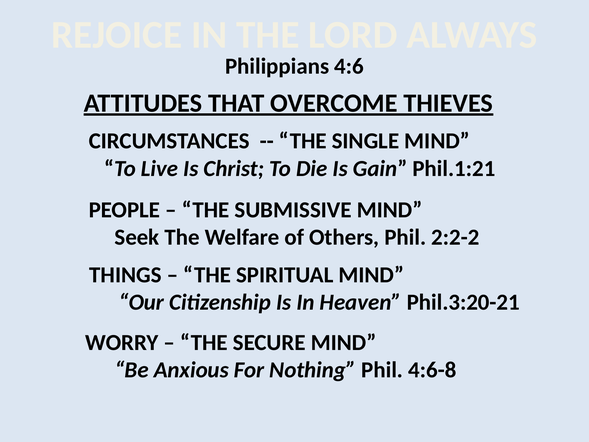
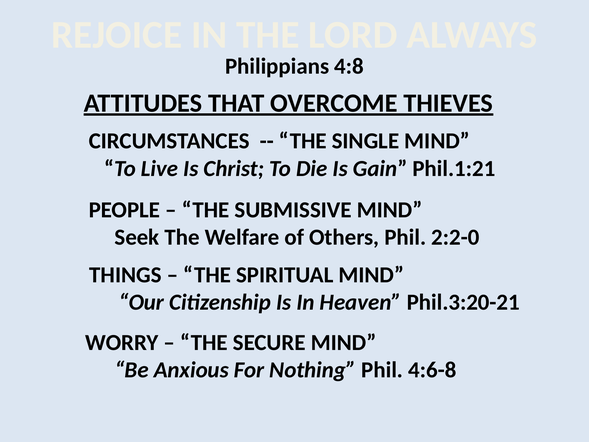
4:6: 4:6 -> 4:8
2:2-2: 2:2-2 -> 2:2-0
